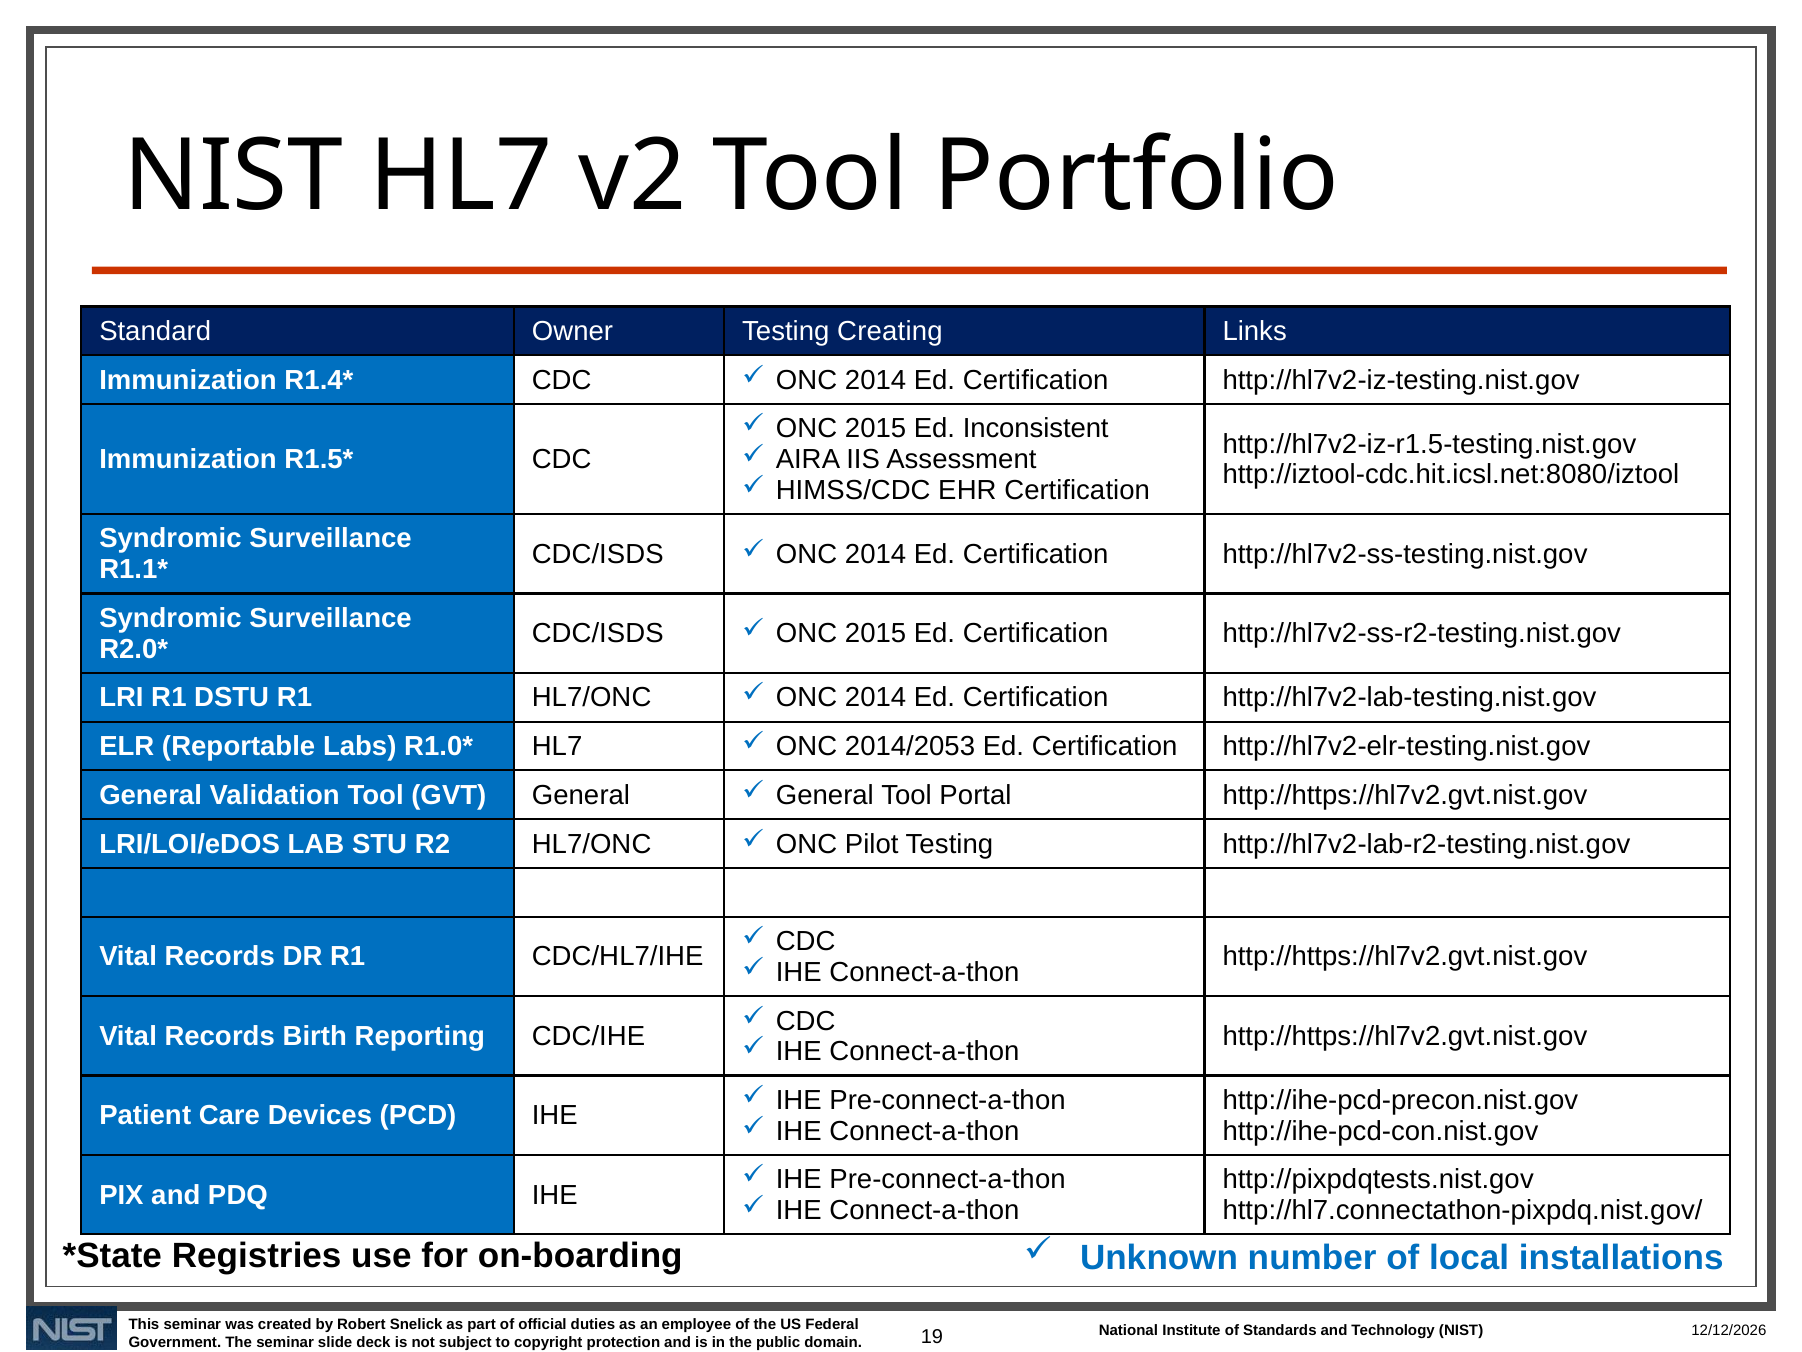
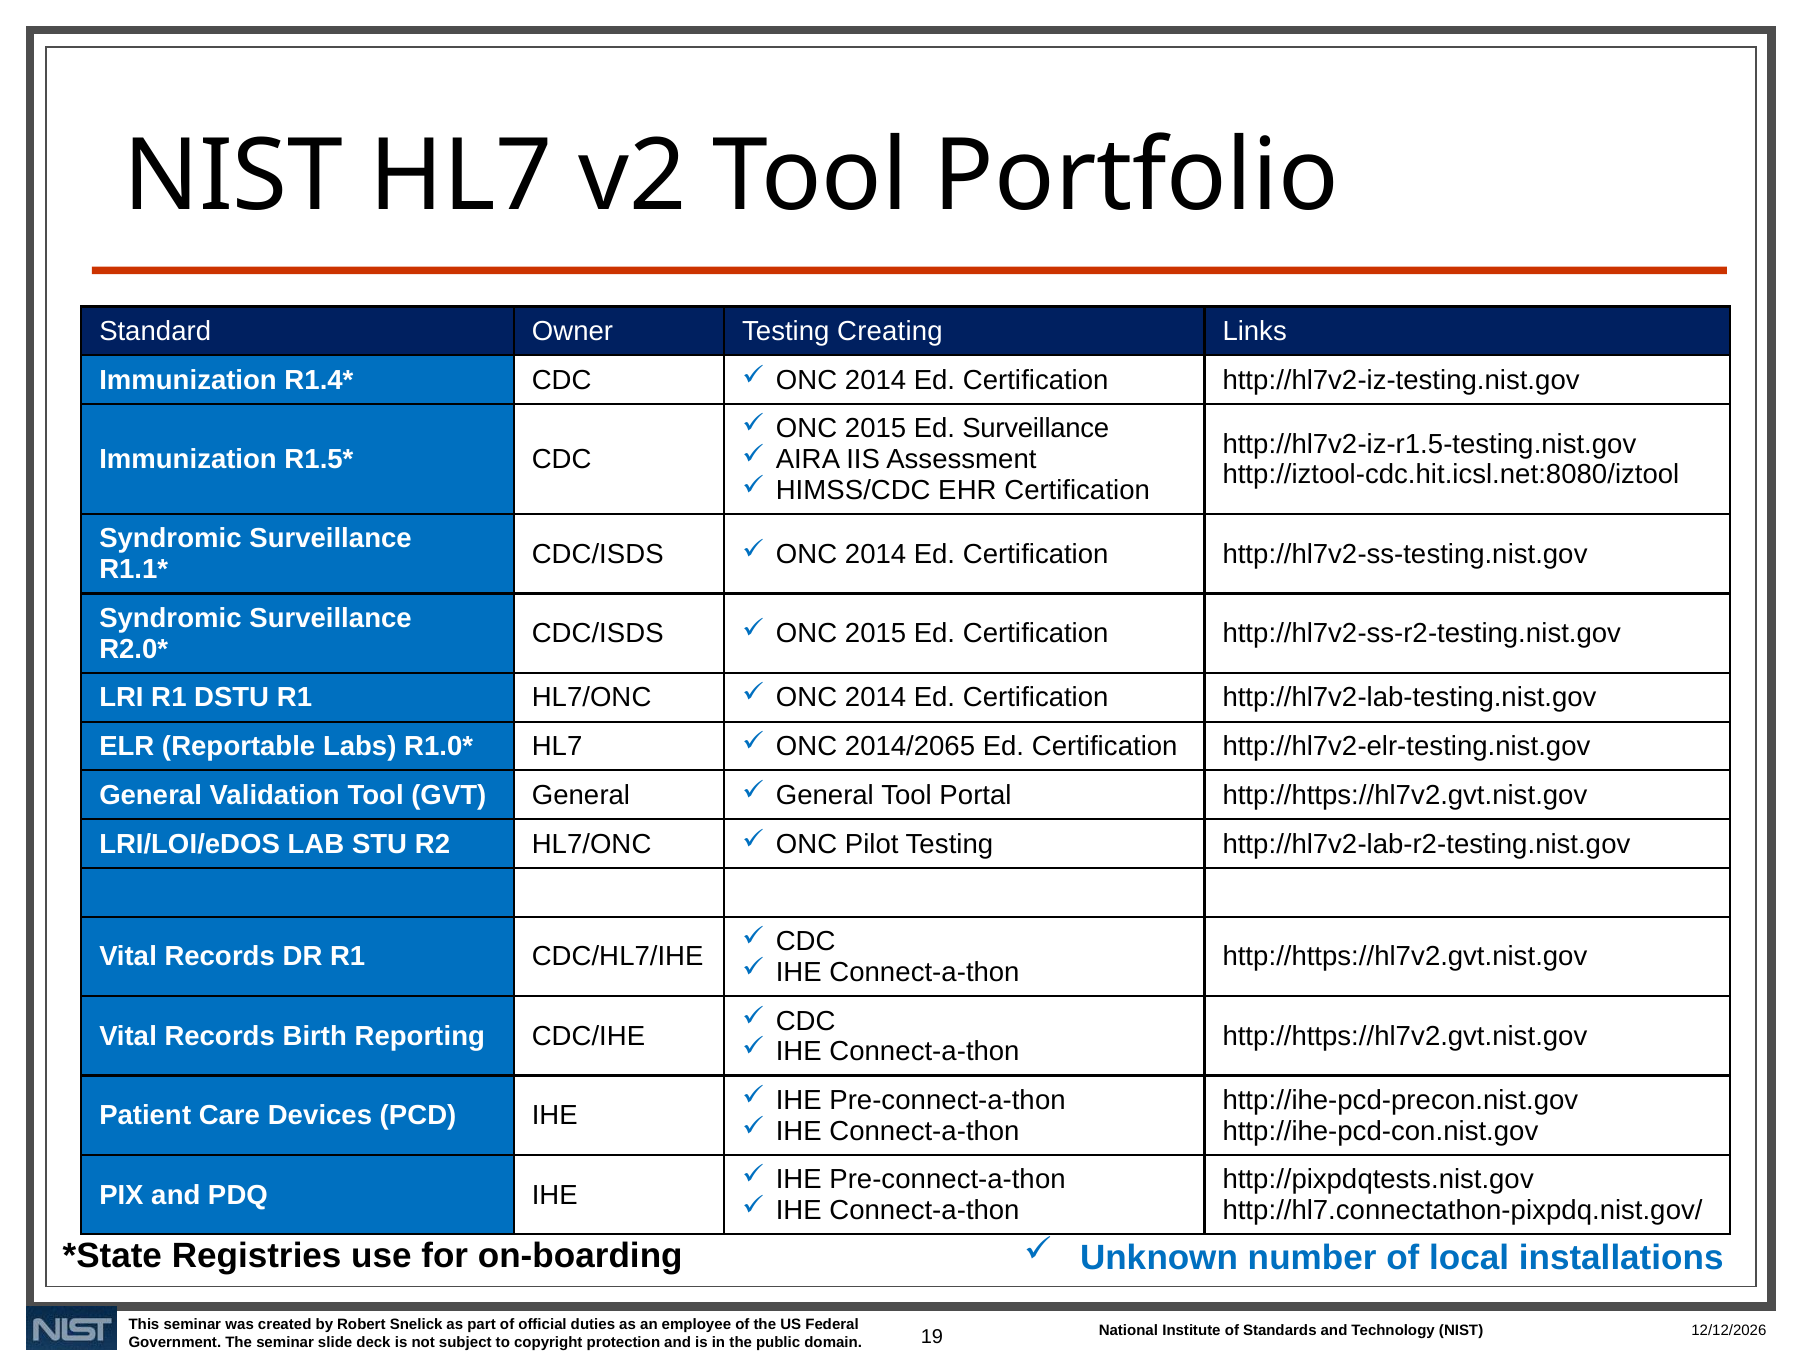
Ed Inconsistent: Inconsistent -> Surveillance
2014/2053: 2014/2053 -> 2014/2065
